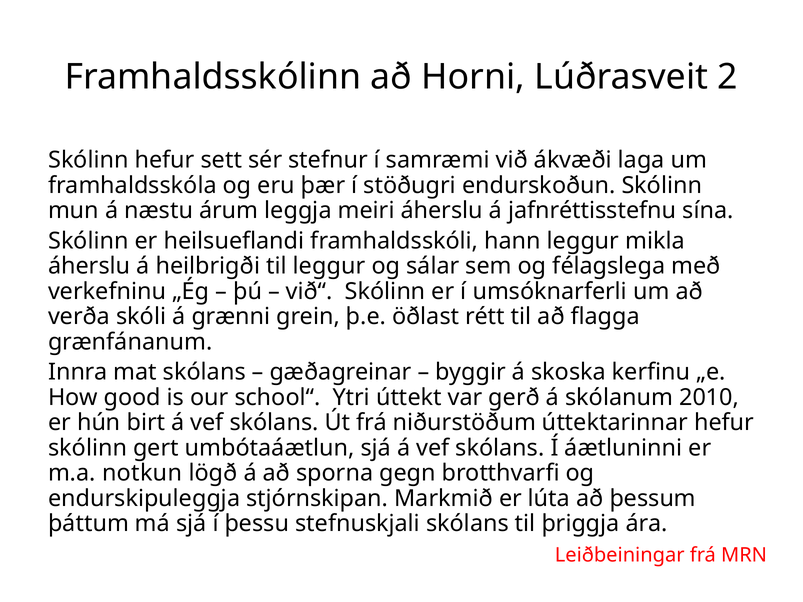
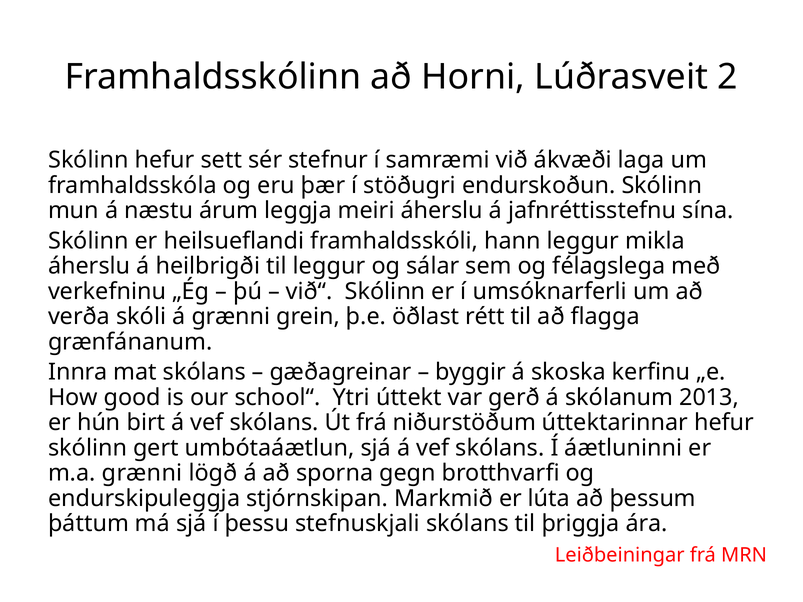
2010: 2010 -> 2013
m.a notkun: notkun -> grænni
